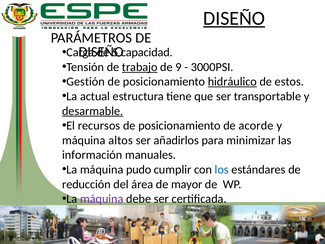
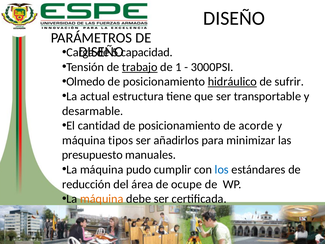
DISEÑO at (234, 18) underline: present -> none
9: 9 -> 1
Gestión: Gestión -> Olmedo
estos: estos -> sufrir
desarmable underline: present -> none
recursos: recursos -> cantidad
altos: altos -> tipos
información: información -> presupuesto
mayor: mayor -> ocupe
máquina at (102, 199) colour: purple -> orange
